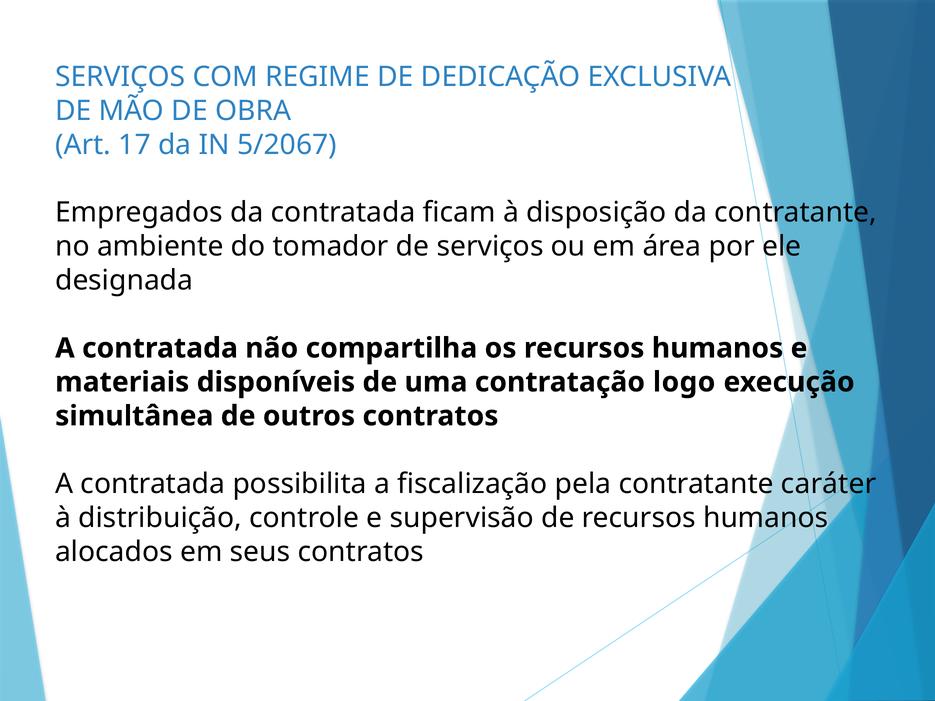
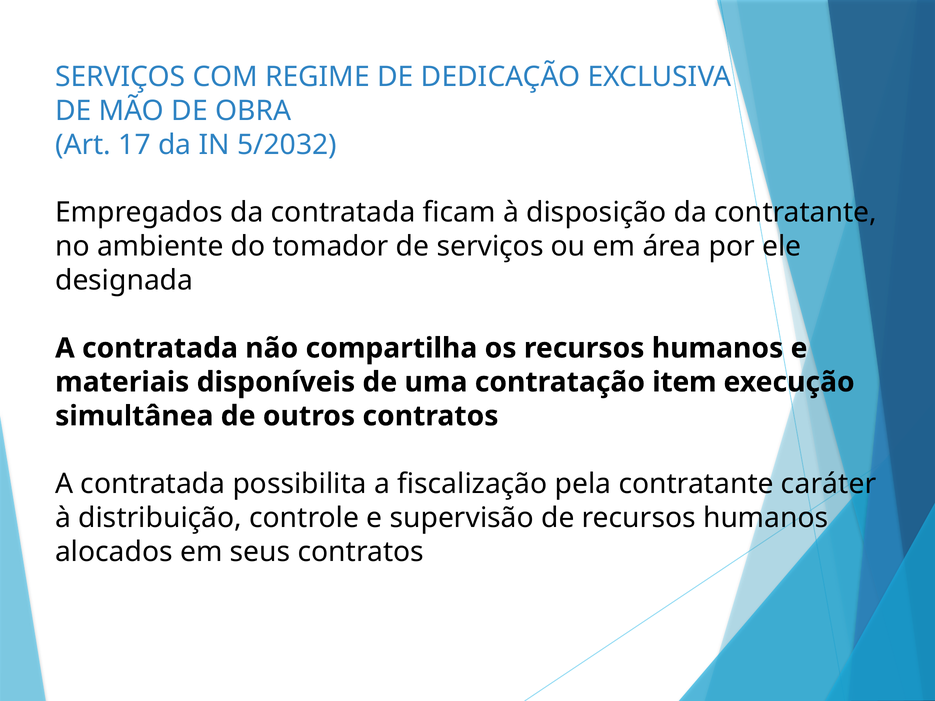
5/2067: 5/2067 -> 5/2032
logo: logo -> item
